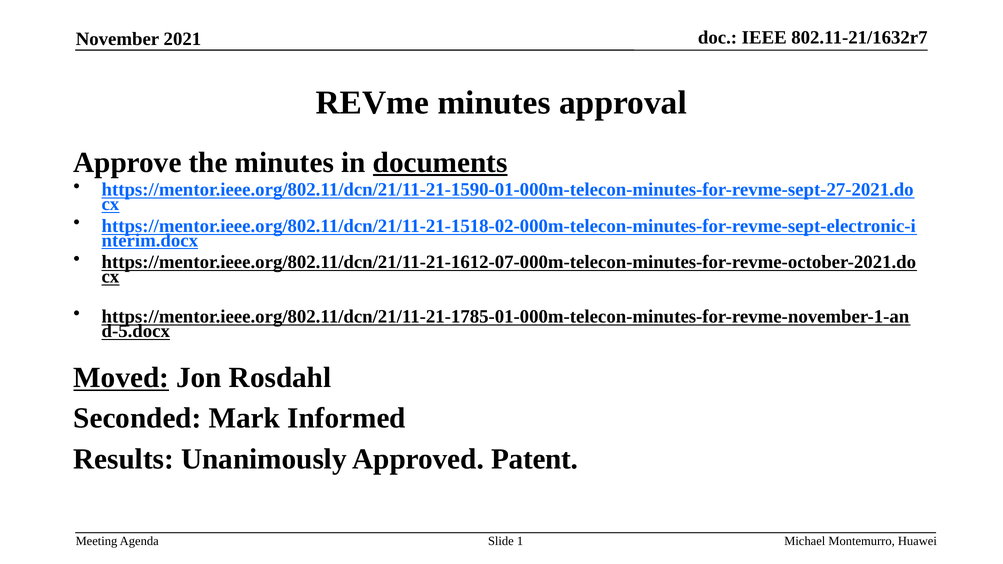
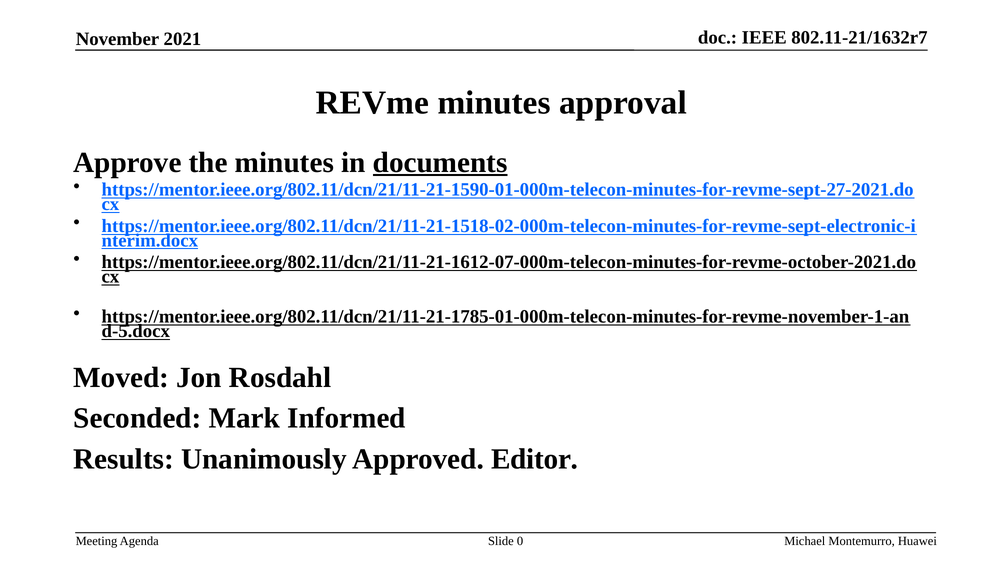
Moved underline: present -> none
Patent: Patent -> Editor
1: 1 -> 0
